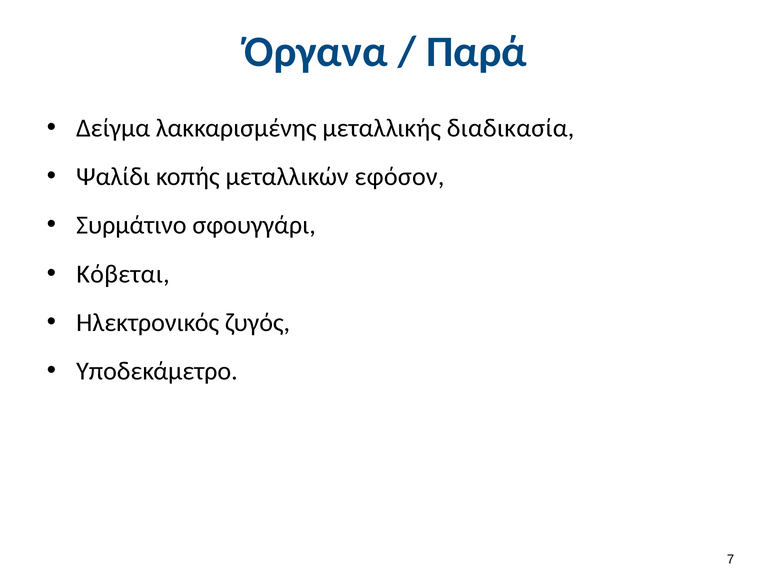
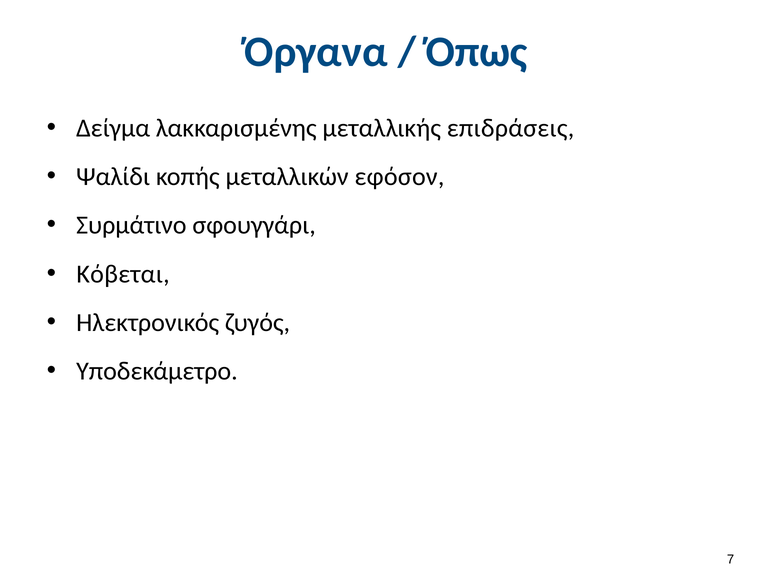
Παρά: Παρά -> Όπως
διαδικασία: διαδικασία -> επιδράσεις
